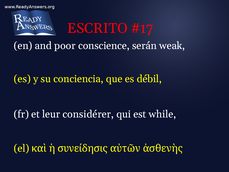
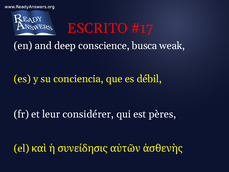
poor: poor -> deep
serán: serán -> busca
while: while -> pères
